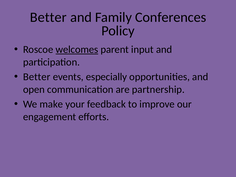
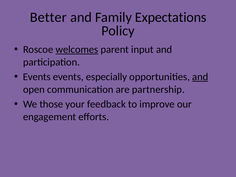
Conferences: Conferences -> Expectations
Better at (37, 77): Better -> Events
and at (200, 77) underline: none -> present
make: make -> those
